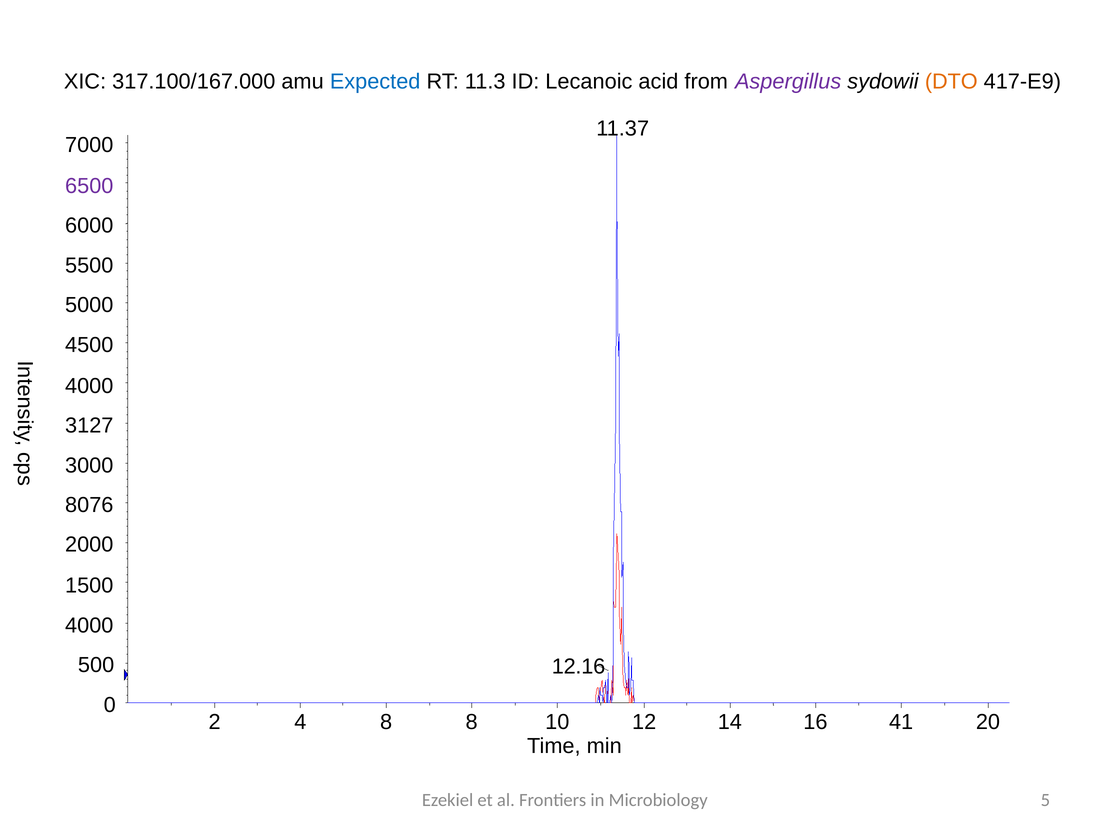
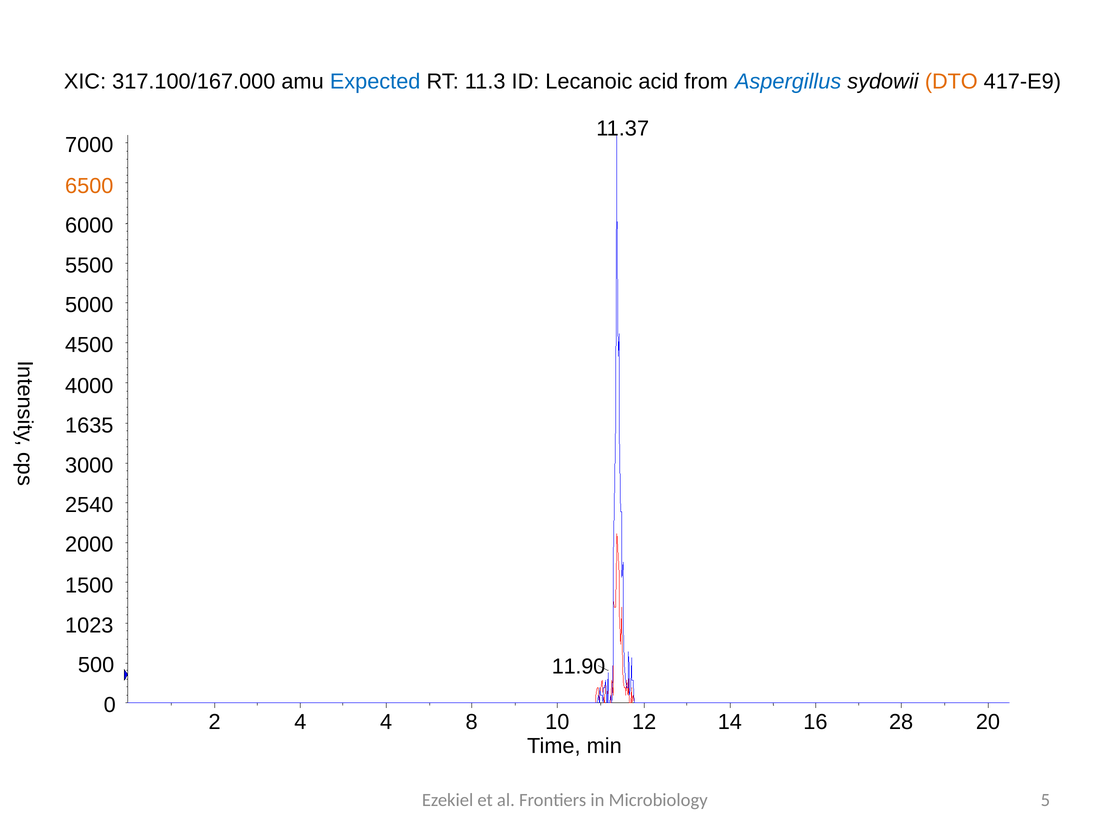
Aspergillus colour: purple -> blue
6500 colour: purple -> orange
3127: 3127 -> 1635
8076: 8076 -> 2540
4000 at (89, 625): 4000 -> 1023
12.16: 12.16 -> 11.90
4 8: 8 -> 4
41: 41 -> 28
